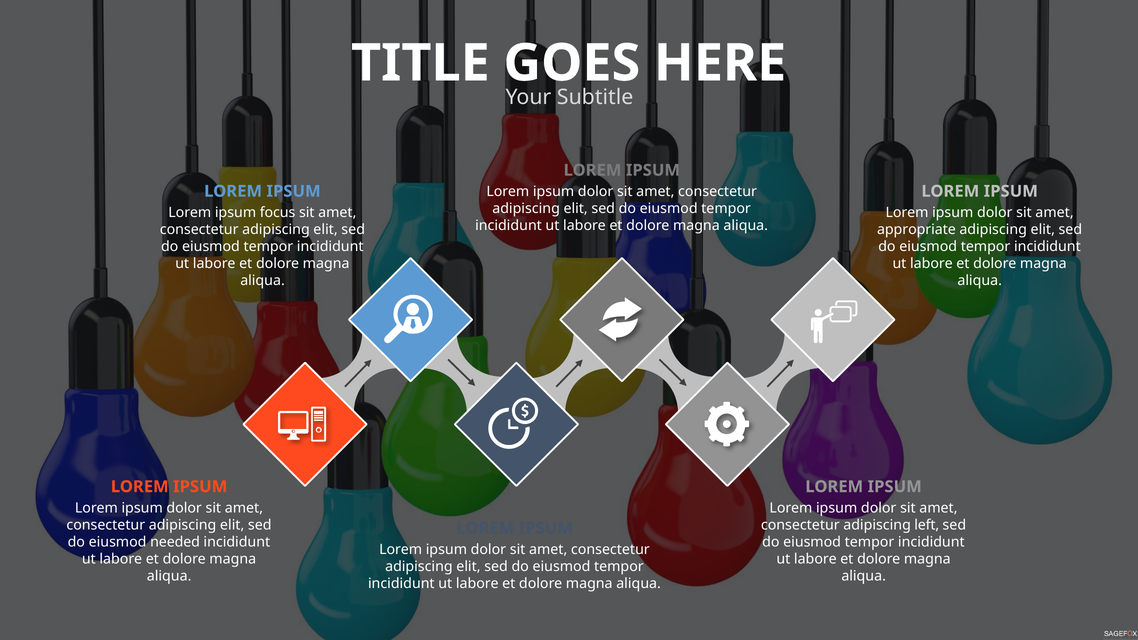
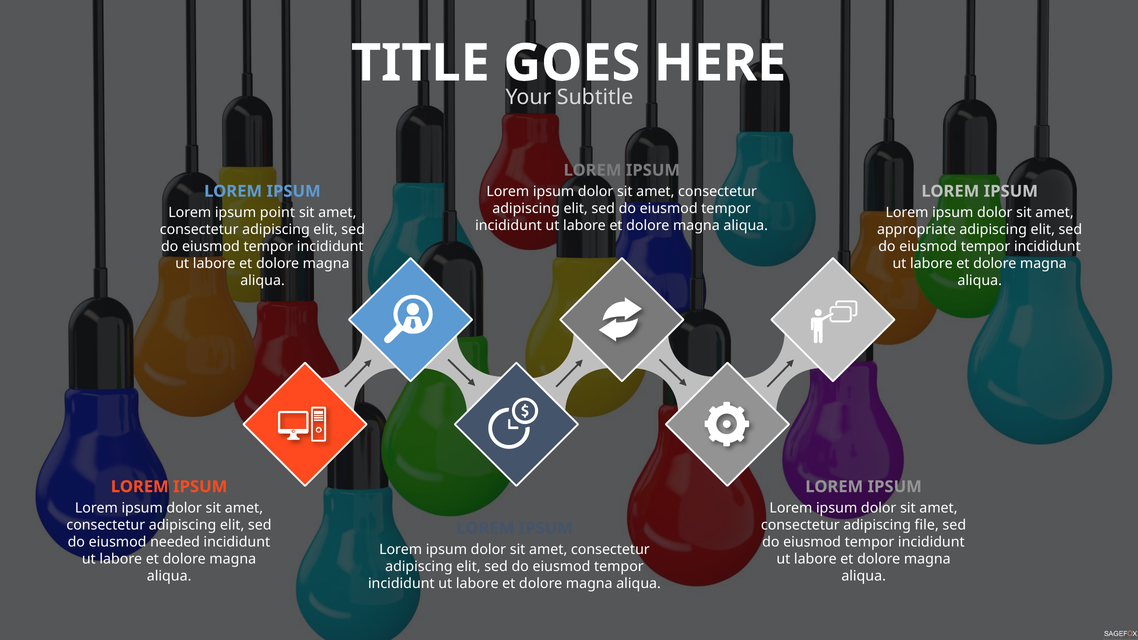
focus: focus -> point
left: left -> file
